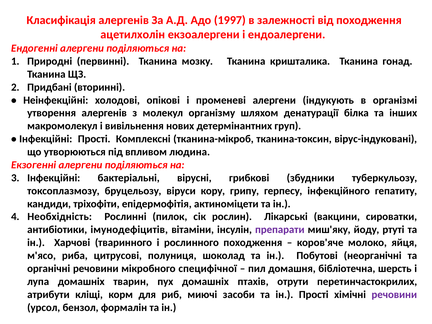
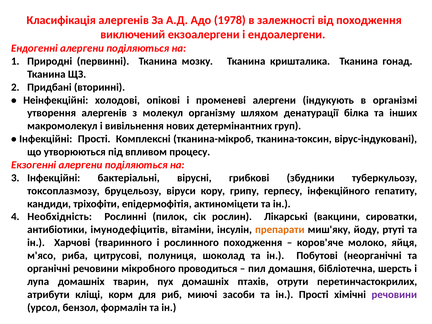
1997: 1997 -> 1978
ацетилхолін: ацетилхолін -> виключений
людина: людина -> процесу
препарати colour: purple -> orange
специфічної: специфічної -> проводиться
